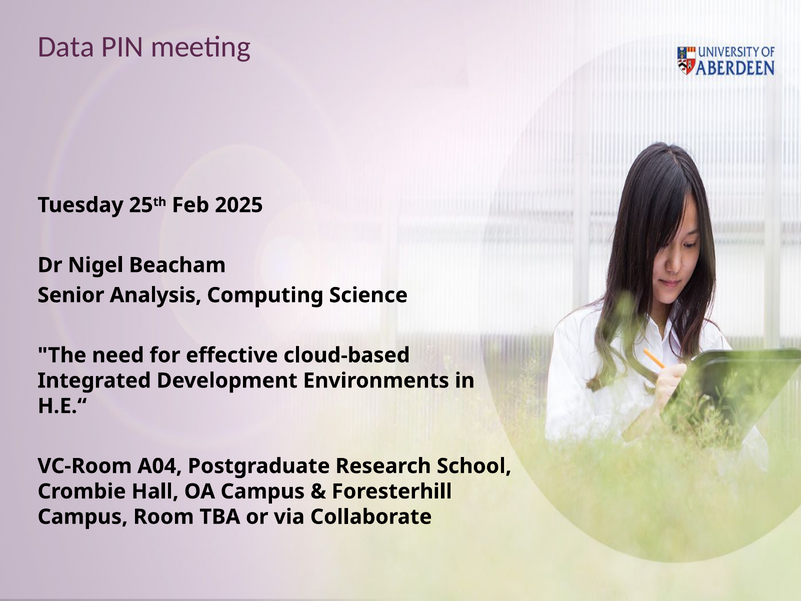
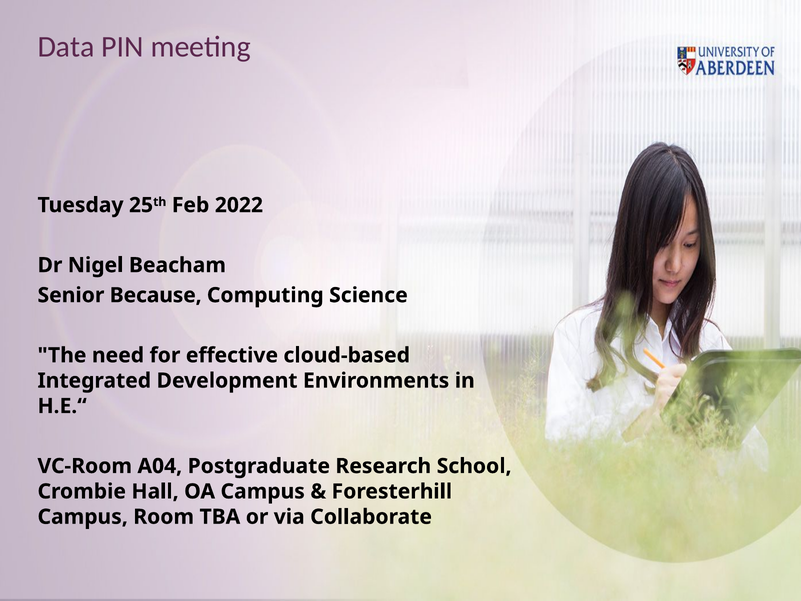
2025: 2025 -> 2022
Analysis: Analysis -> Because
